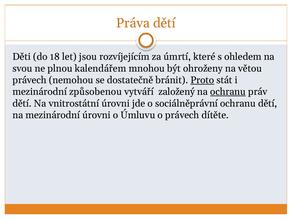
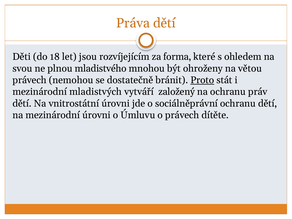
úmrtí: úmrtí -> forma
kalendářem: kalendářem -> mladistvého
způsobenou: způsobenou -> mladistvých
ochranu at (228, 92) underline: present -> none
